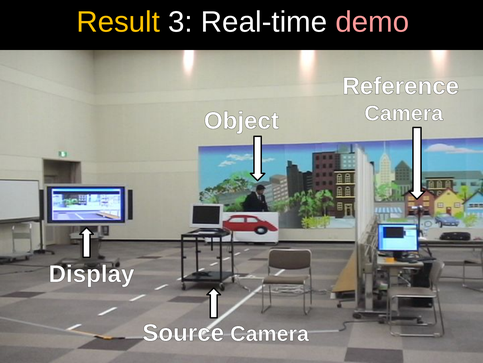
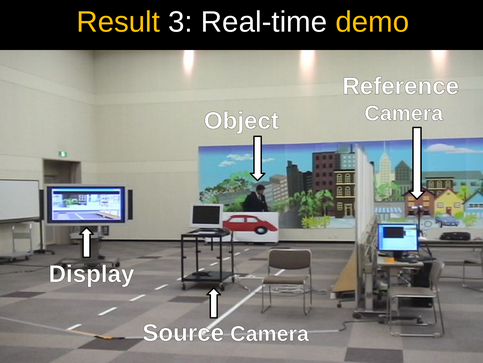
demo colour: pink -> yellow
